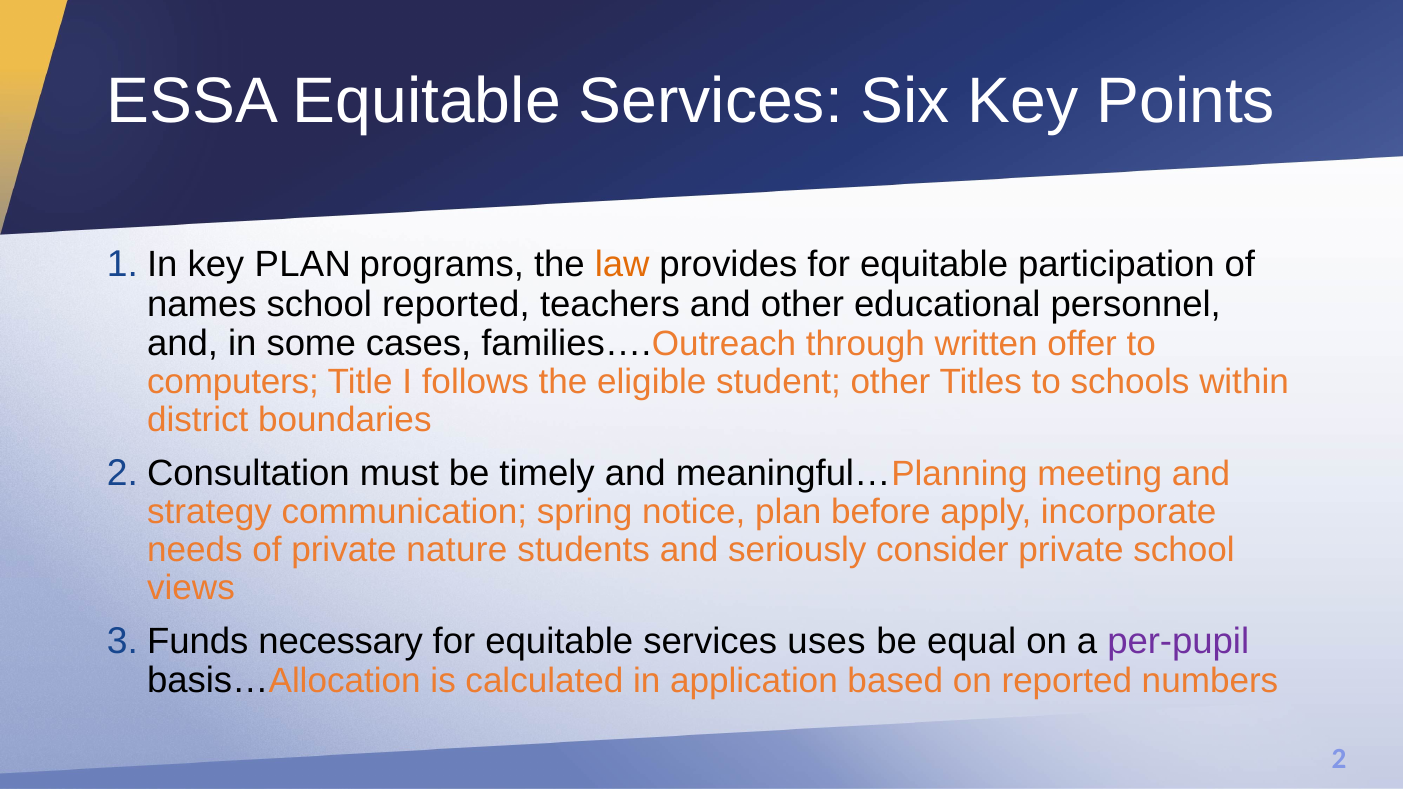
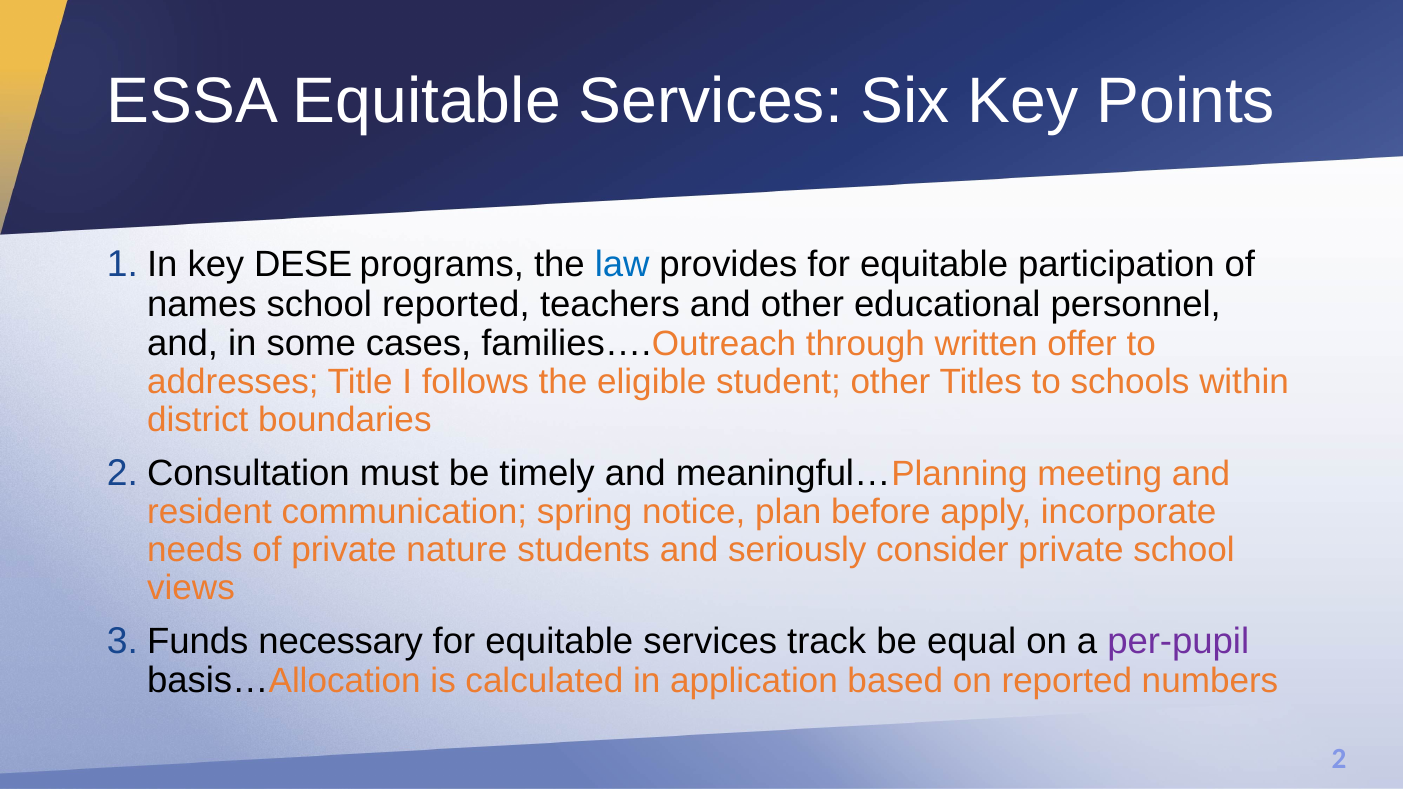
key PLAN: PLAN -> DESE
law colour: orange -> blue
computers: computers -> addresses
strategy: strategy -> resident
uses: uses -> track
